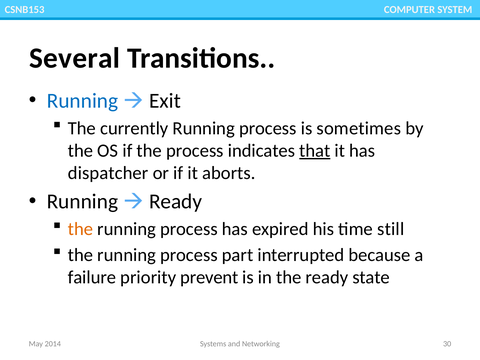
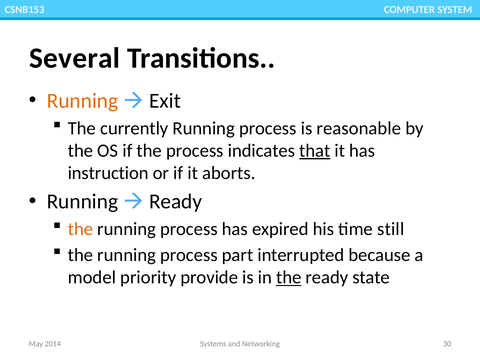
Running at (82, 101) colour: blue -> orange
sometimes: sometimes -> reasonable
dispatcher: dispatcher -> instruction
failure: failure -> model
prevent: prevent -> provide
the at (289, 277) underline: none -> present
